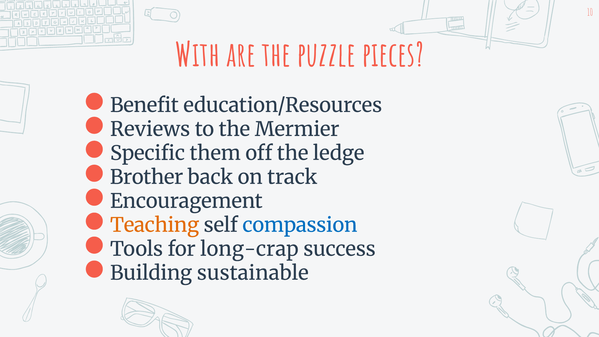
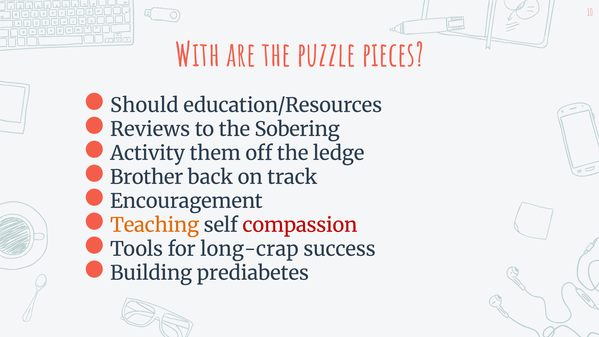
Benefit: Benefit -> Should
Mermier: Mermier -> Sobering
Specific: Specific -> Activity
compassion colour: blue -> red
sustainable: sustainable -> prediabetes
